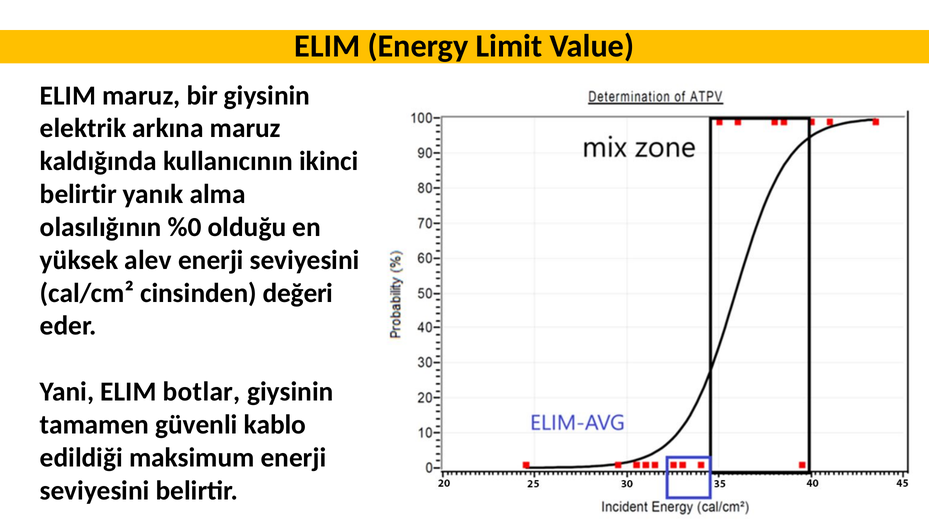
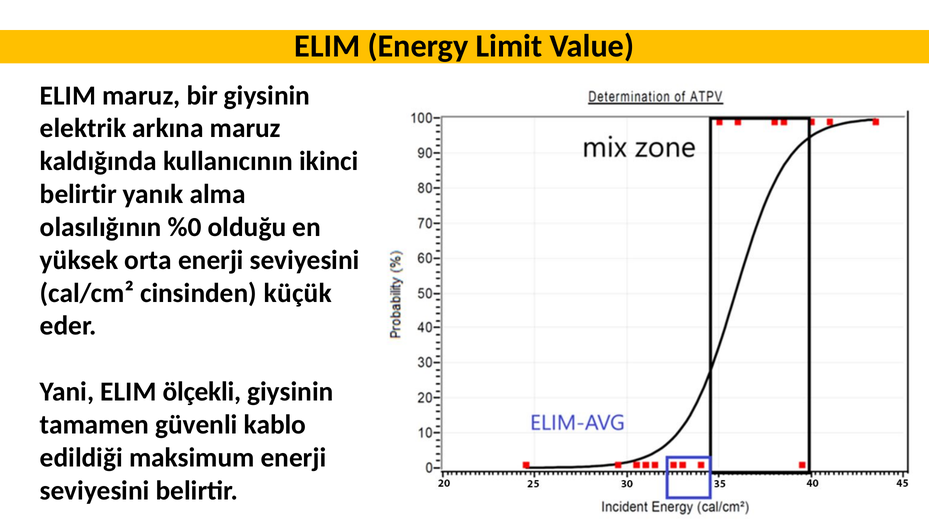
alev: alev -> orta
değeri: değeri -> küçük
botlar: botlar -> ölçekli
